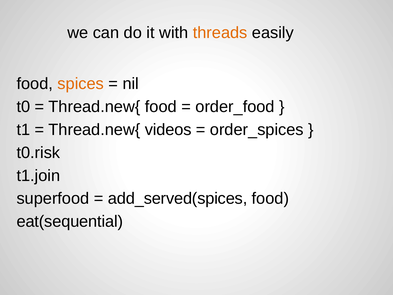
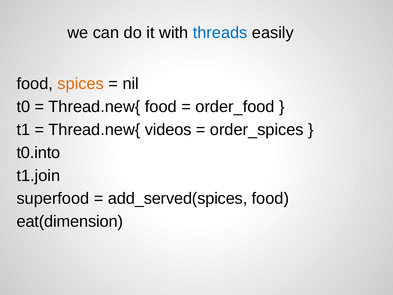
threads colour: orange -> blue
t0.risk: t0.risk -> t0.into
eat(sequential: eat(sequential -> eat(dimension
